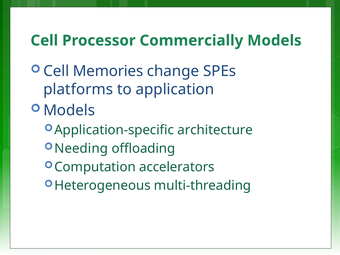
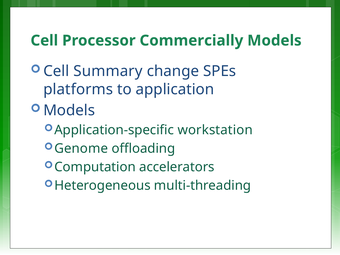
Memories: Memories -> Summary
architecture: architecture -> workstation
Needing: Needing -> Genome
